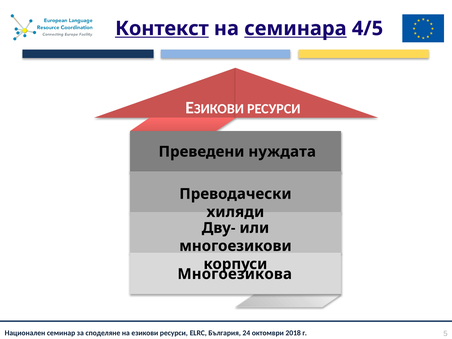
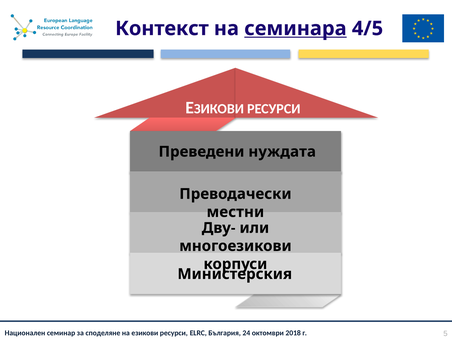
Контекст underline: present -> none
хиляди: хиляди -> местни
Многоезикова: Многоезикова -> Министерския
